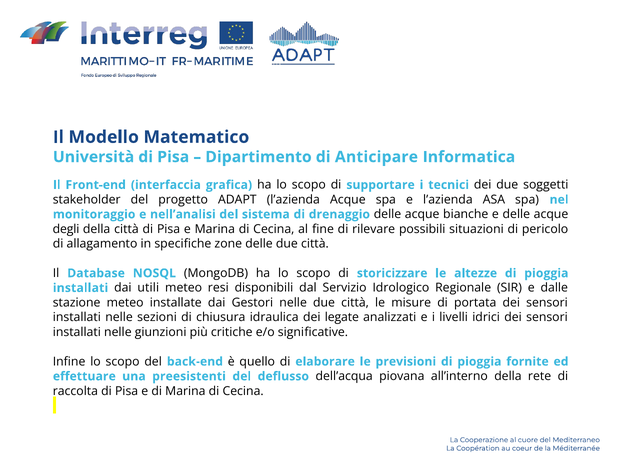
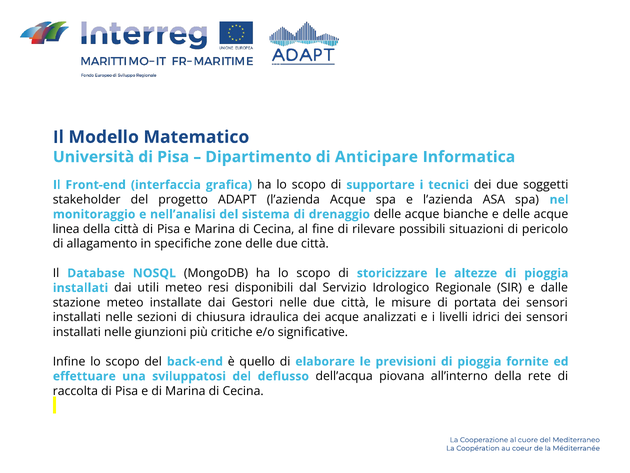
degli: degli -> linea
dei legate: legate -> acque
preesistenti: preesistenti -> sviluppatosi
